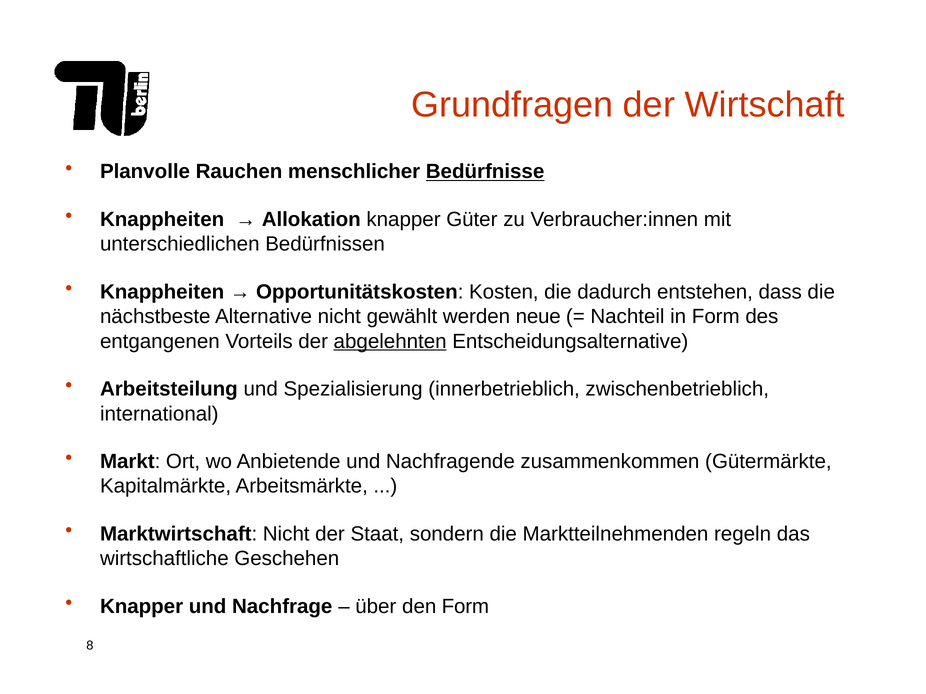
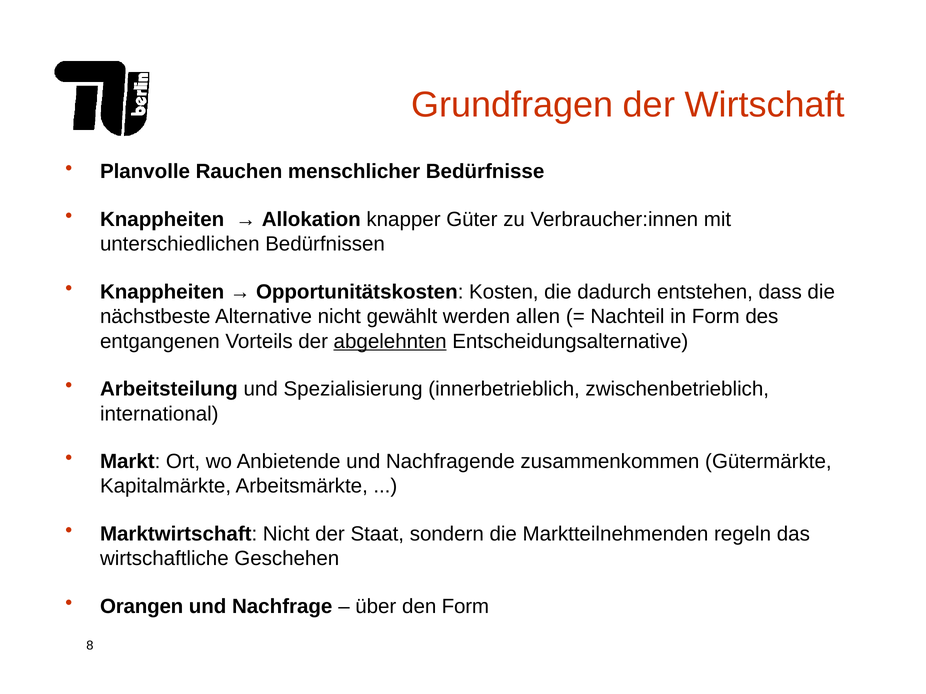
Bedürfnisse underline: present -> none
neue: neue -> allen
Knapper at (142, 607): Knapper -> Orangen
